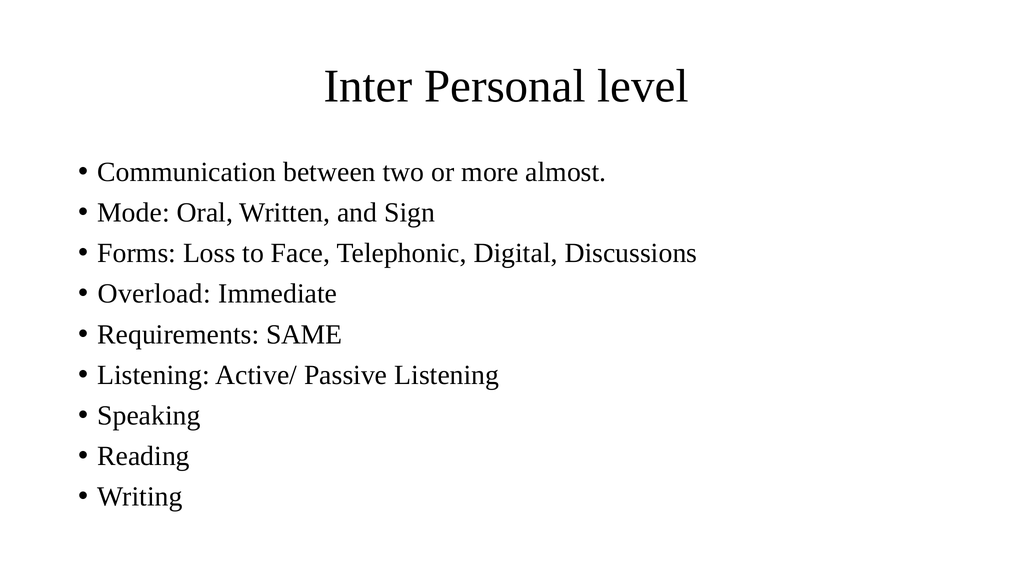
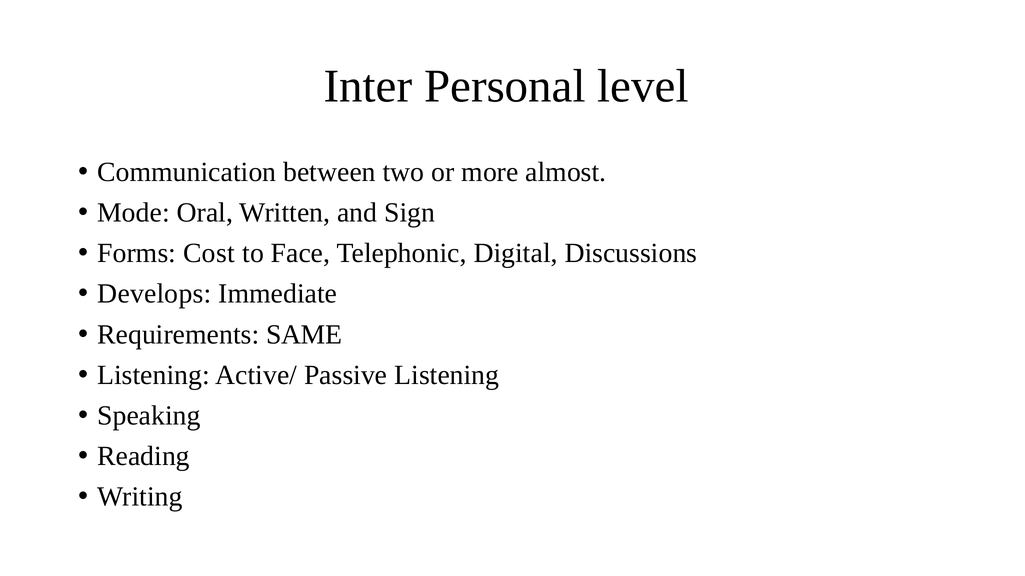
Loss: Loss -> Cost
Overload: Overload -> Develops
